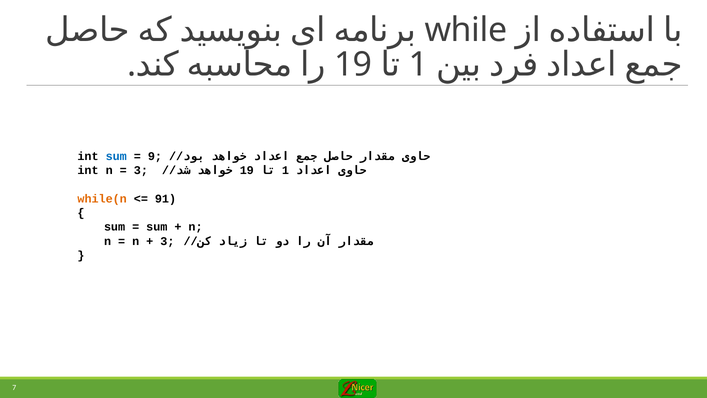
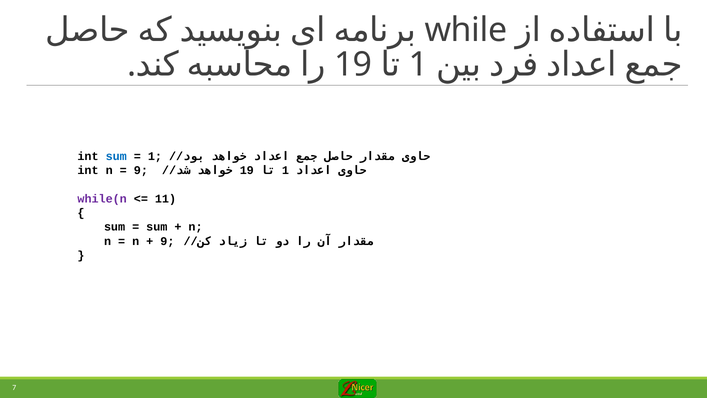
9 at (155, 156): 9 -> 1
3 at (141, 170): 3 -> 9
while(n colour: orange -> purple
91: 91 -> 11
3 at (167, 241): 3 -> 9
